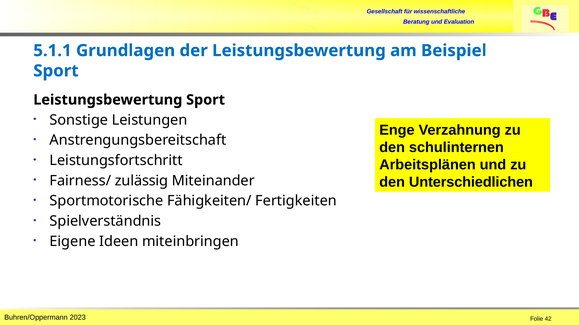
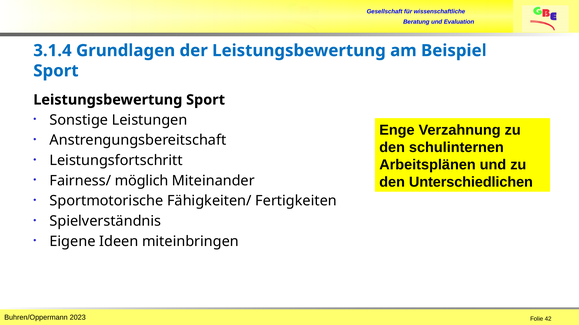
5.1.1: 5.1.1 -> 3.1.4
zulässig: zulässig -> möglich
